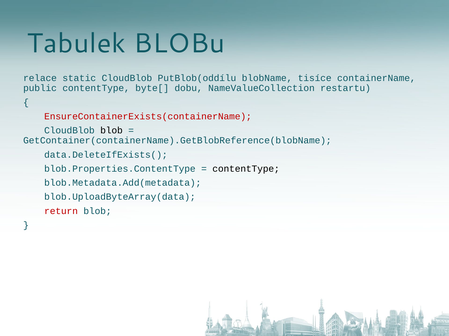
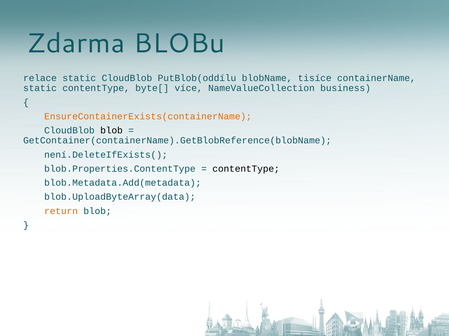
Tabulek: Tabulek -> Zdarma
public at (40, 88): public -> static
dobu: dobu -> více
restartu: restartu -> business
EnsureContainerExists(containerName colour: red -> orange
data.DeleteIfExists(: data.DeleteIfExists( -> není.DeleteIfExists(
return colour: red -> orange
